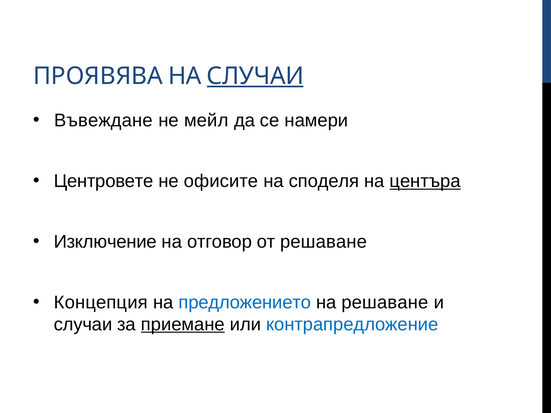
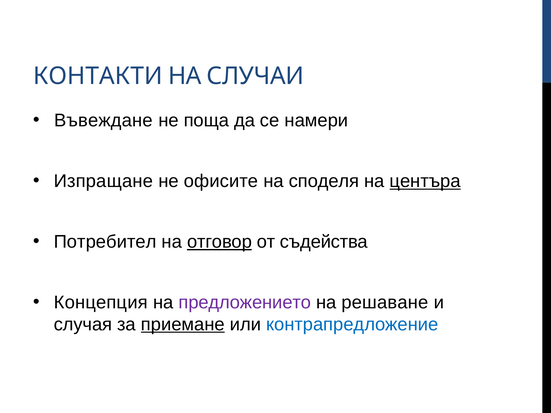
ПРОЯВЯВА: ПРОЯВЯВА -> КОНТАКТИ
СЛУЧАИ at (255, 76) underline: present -> none
мейл: мейл -> поща
Центровете: Центровете -> Изпращане
Изключение: Изключение -> Потребител
отговор underline: none -> present
от решаване: решаване -> съдейства
предложението colour: blue -> purple
случаи at (83, 325): случаи -> случая
